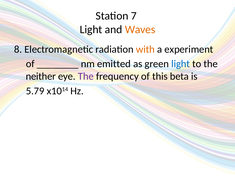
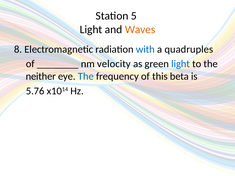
7: 7 -> 5
with colour: orange -> blue
experiment: experiment -> quadruples
emitted: emitted -> velocity
The at (86, 76) colour: purple -> blue
5.79: 5.79 -> 5.76
